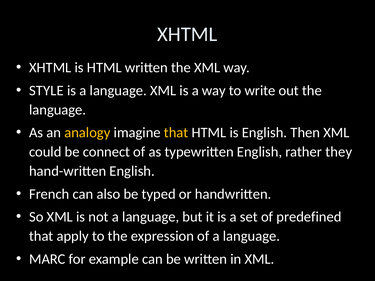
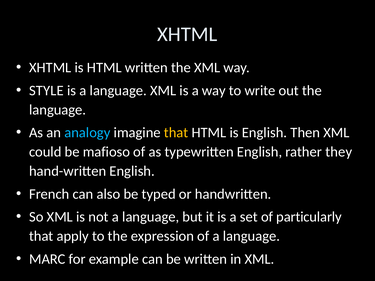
analogy colour: yellow -> light blue
connect: connect -> mafioso
predefined: predefined -> particularly
